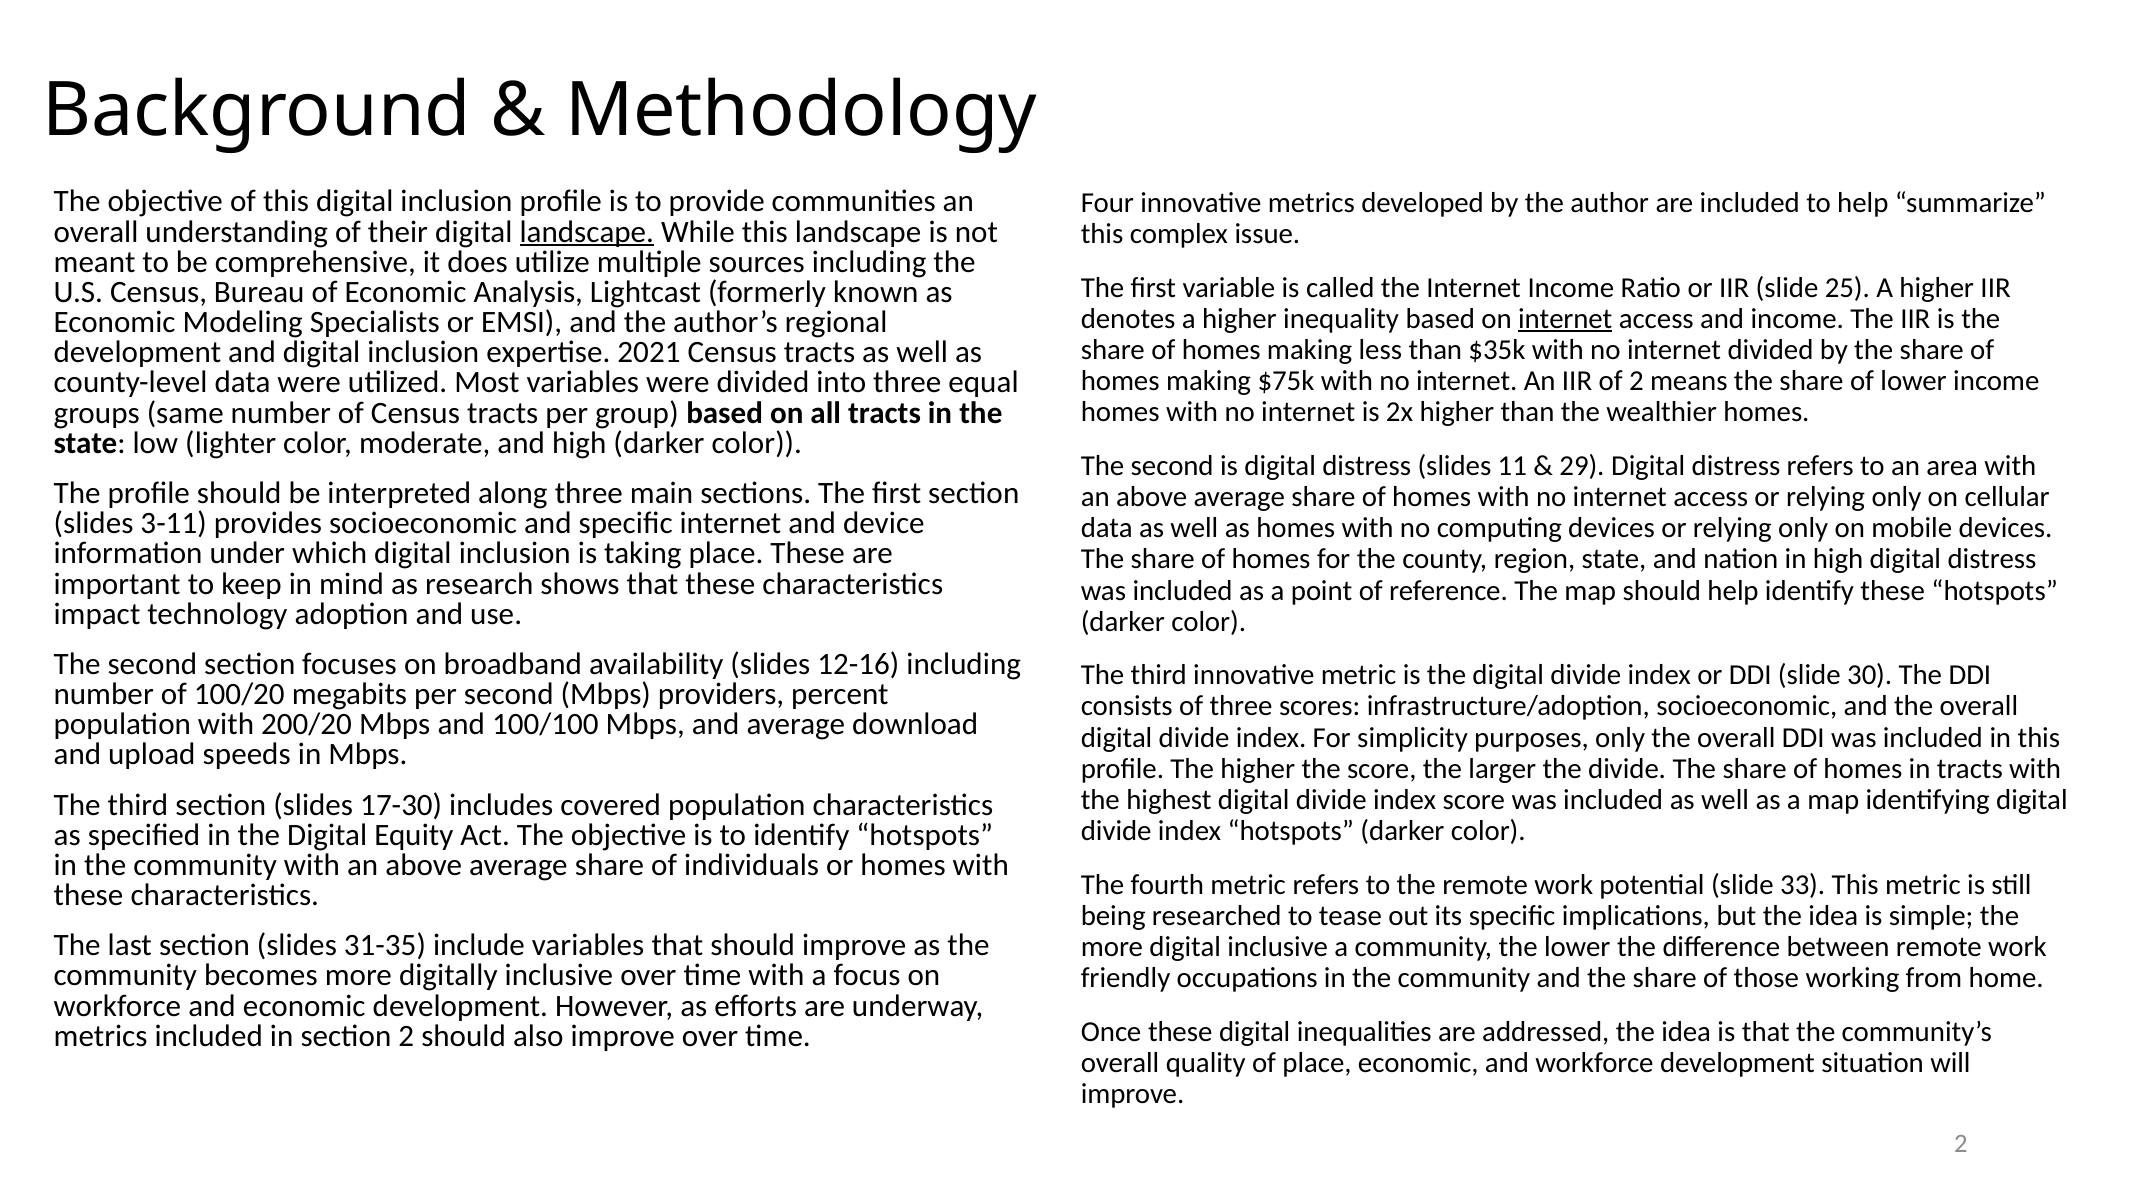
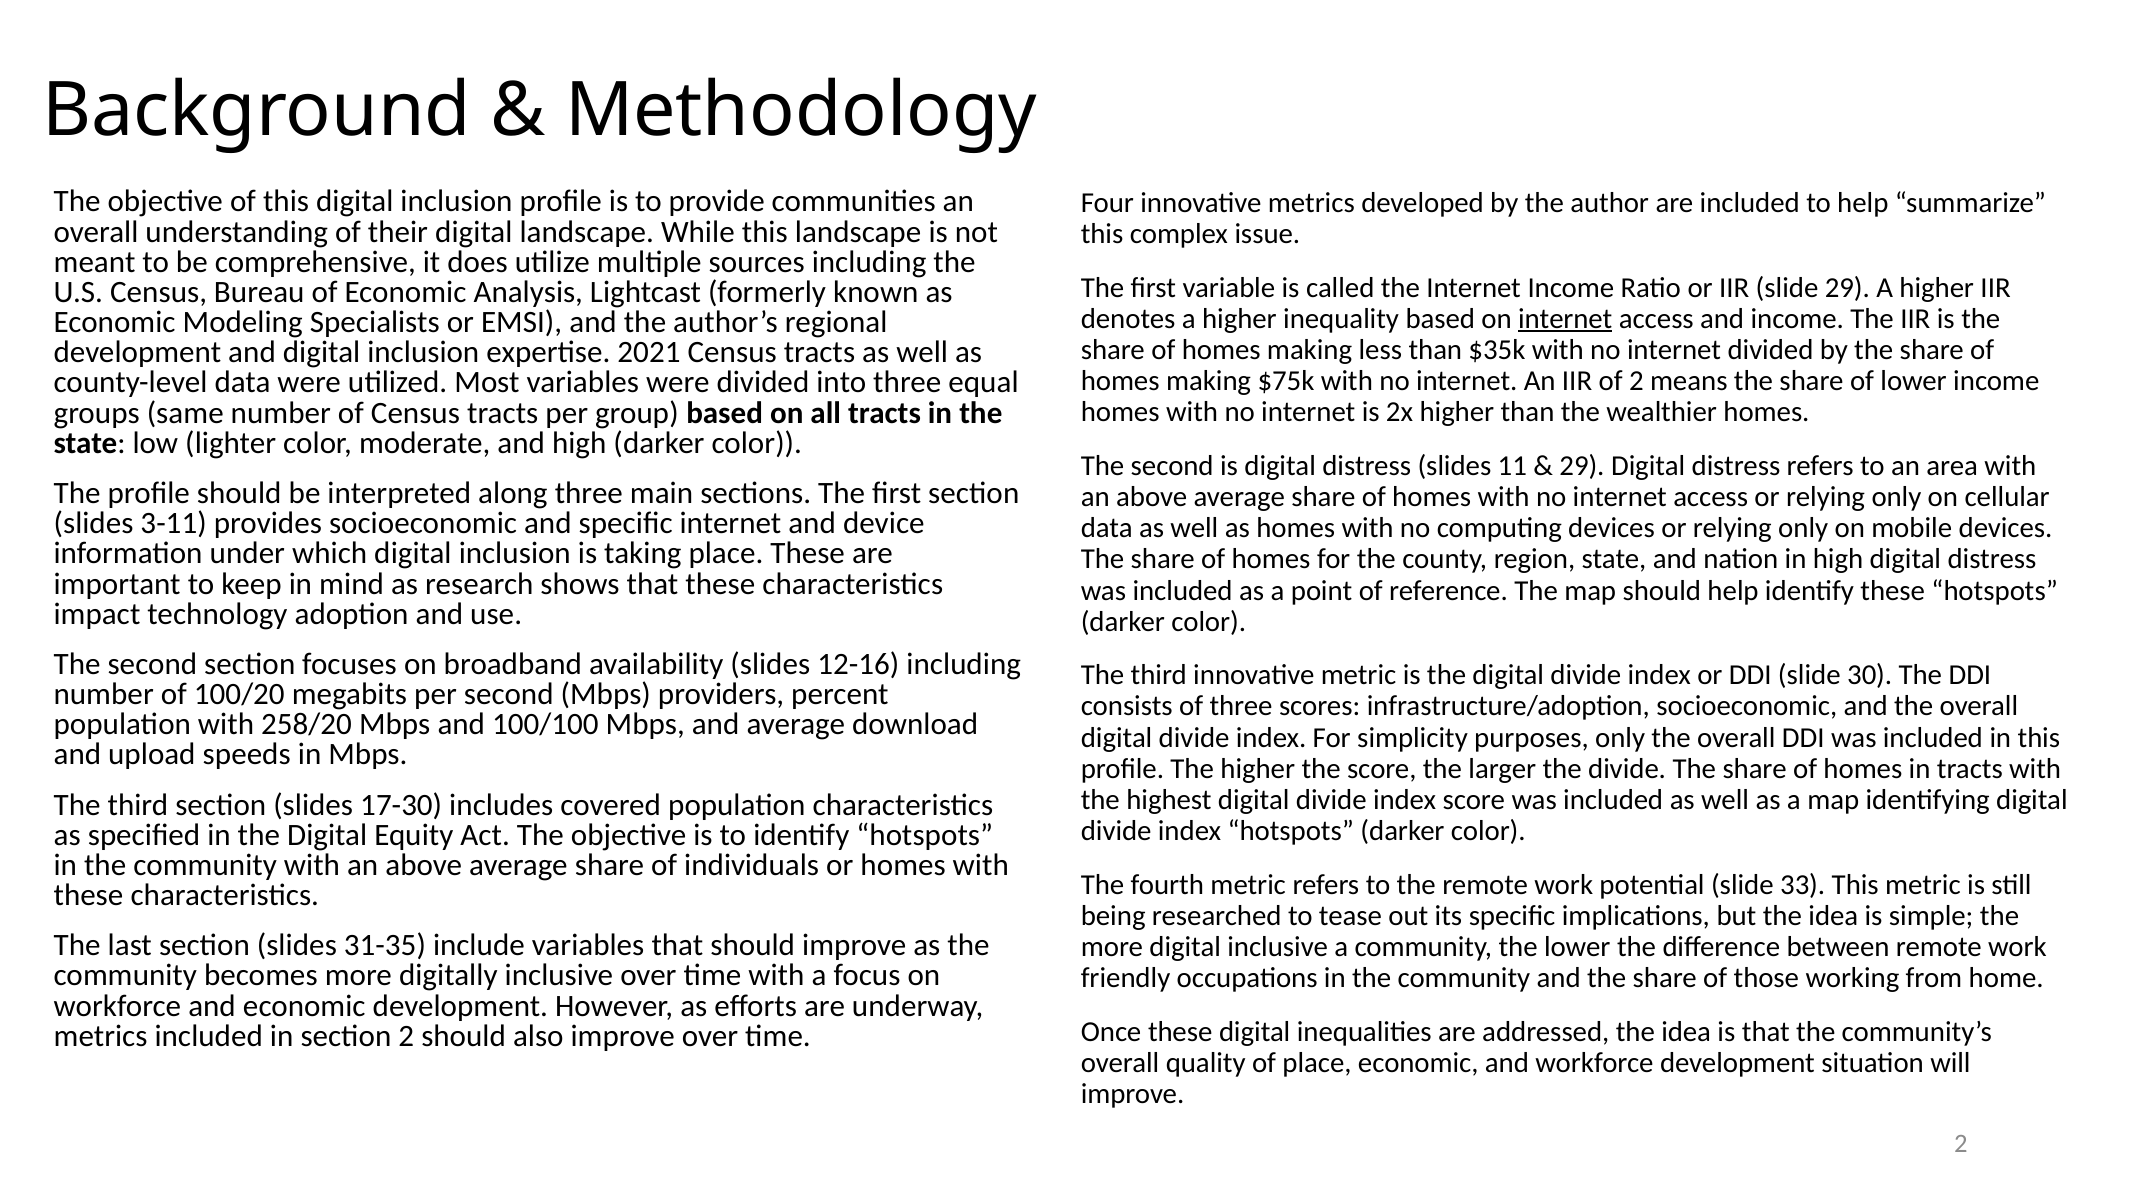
landscape at (587, 232) underline: present -> none
slide 25: 25 -> 29
200/20: 200/20 -> 258/20
